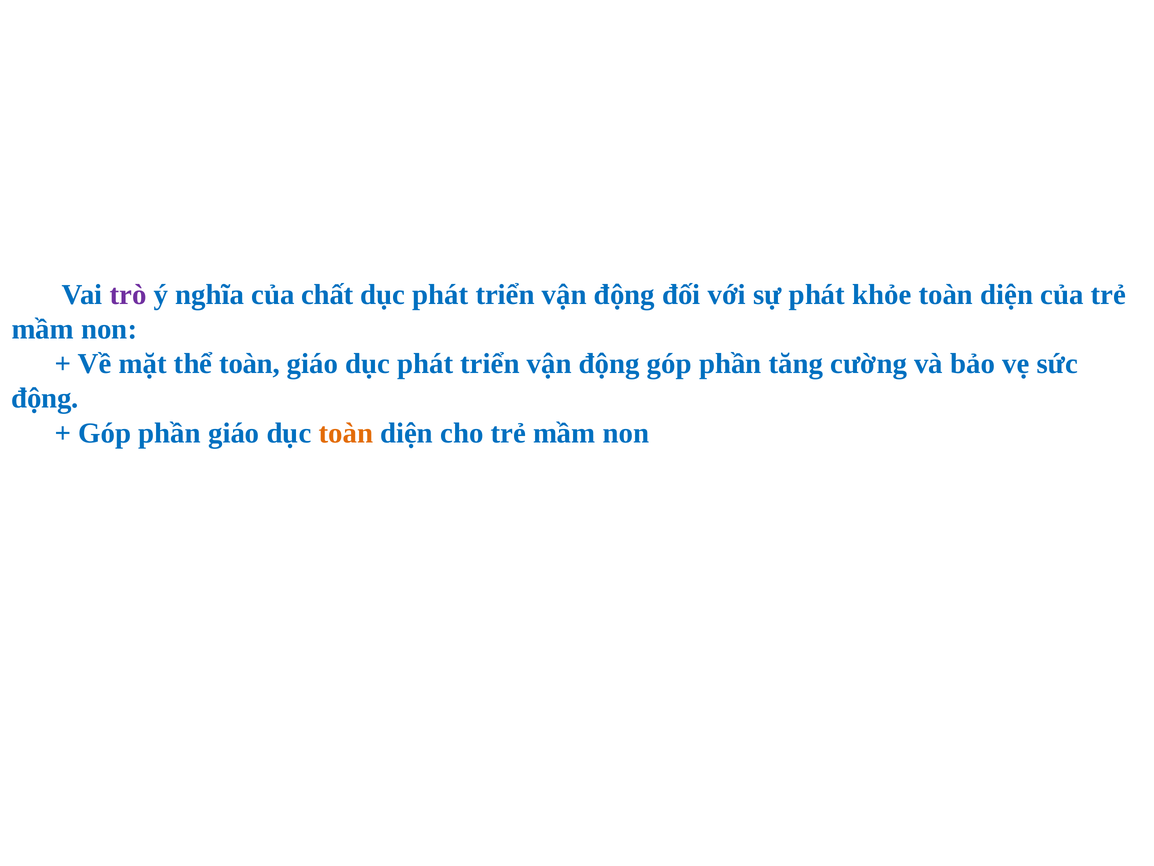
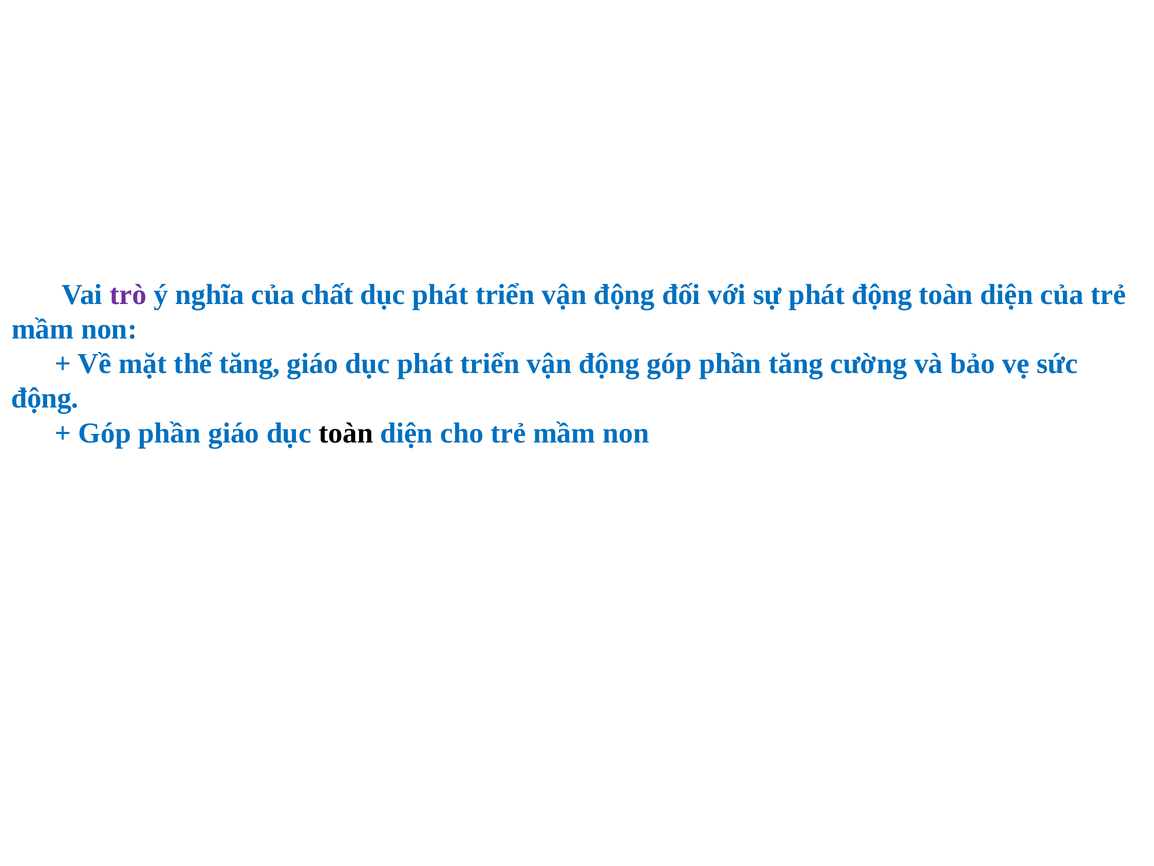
phát khỏe: khỏe -> động
thể toàn: toàn -> tăng
toàn at (346, 433) colour: orange -> black
